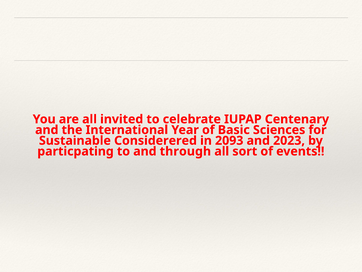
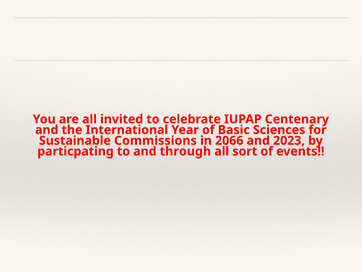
Considerered: Considerered -> Commissions
2093: 2093 -> 2066
